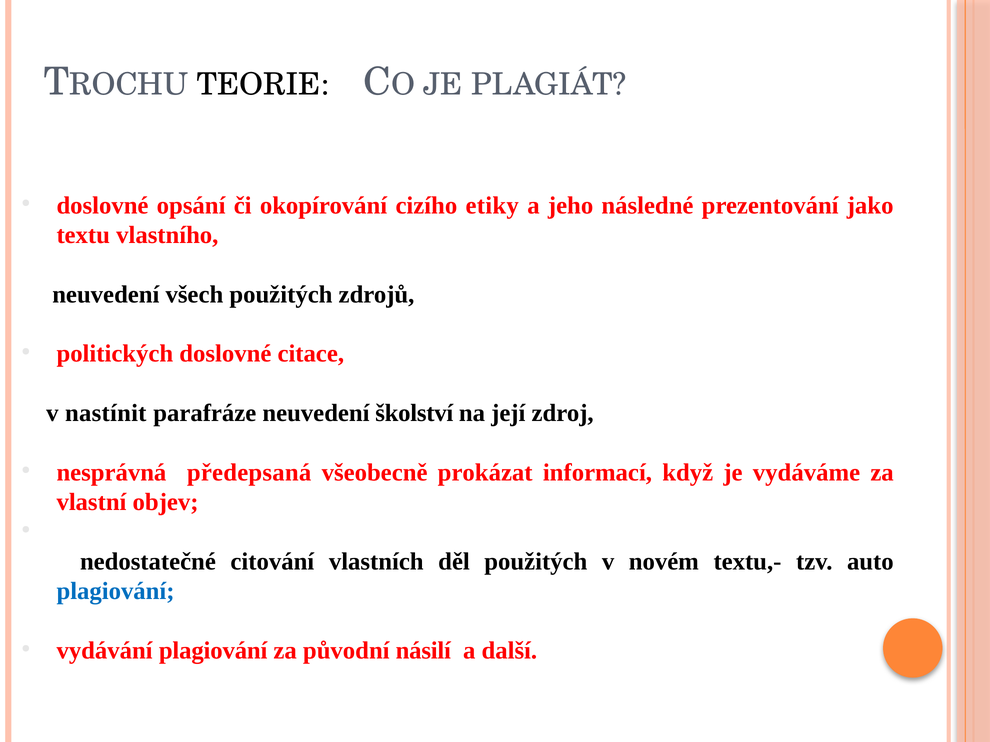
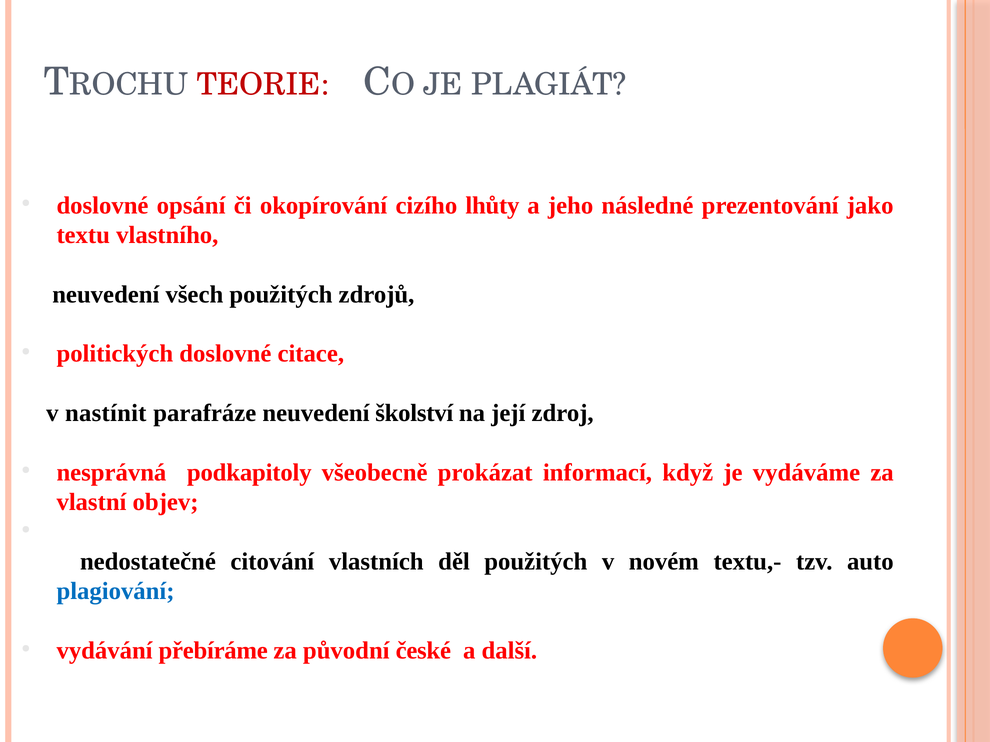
TEORIE colour: black -> red
etiky: etiky -> lhůty
předepsaná: předepsaná -> podkapitoly
vydávání plagiování: plagiování -> přebíráme
násilí: násilí -> české
